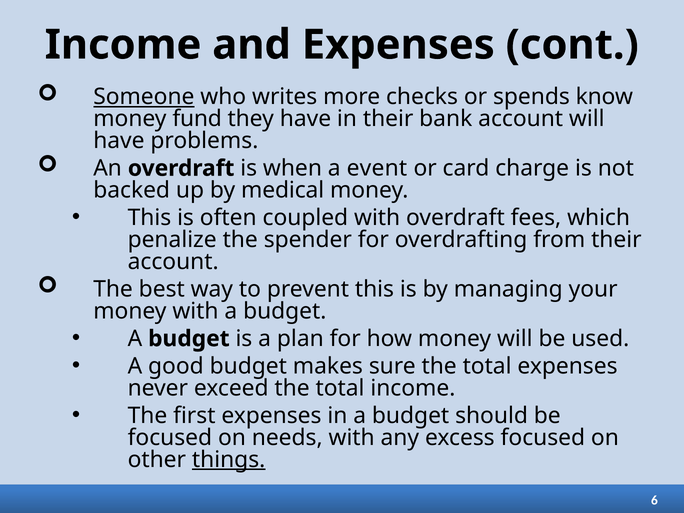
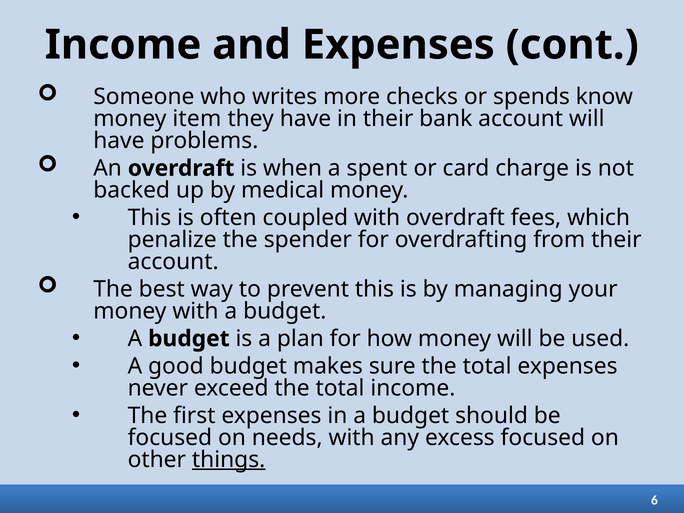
Someone underline: present -> none
fund: fund -> item
event: event -> spent
